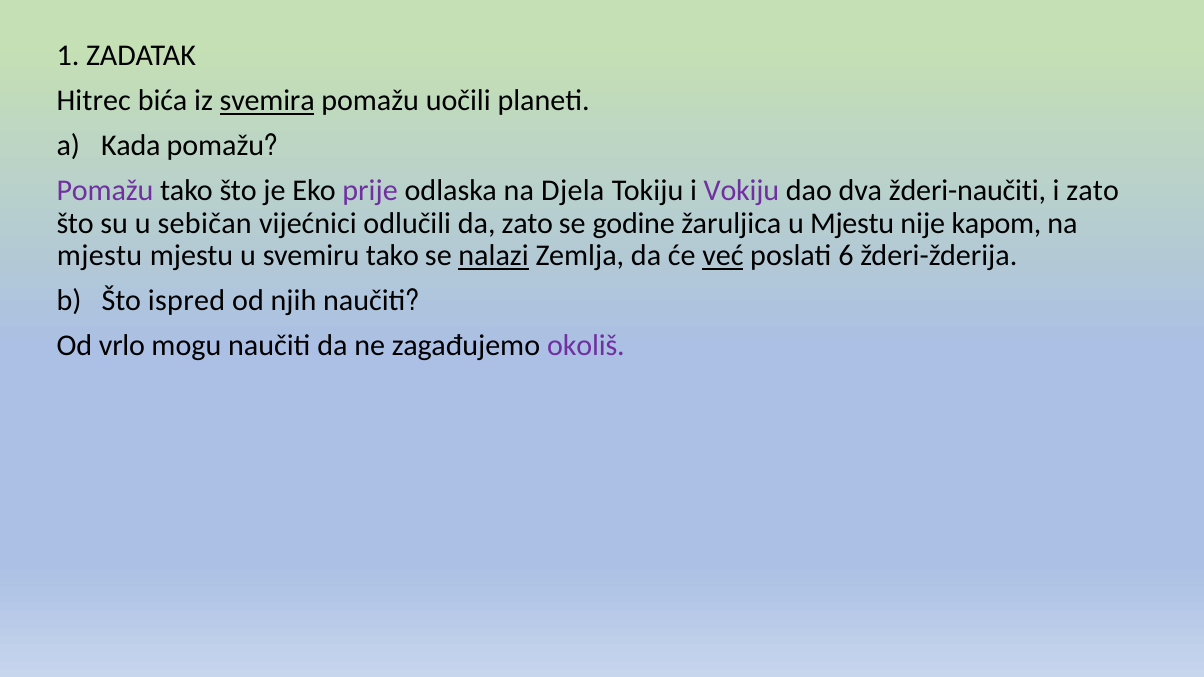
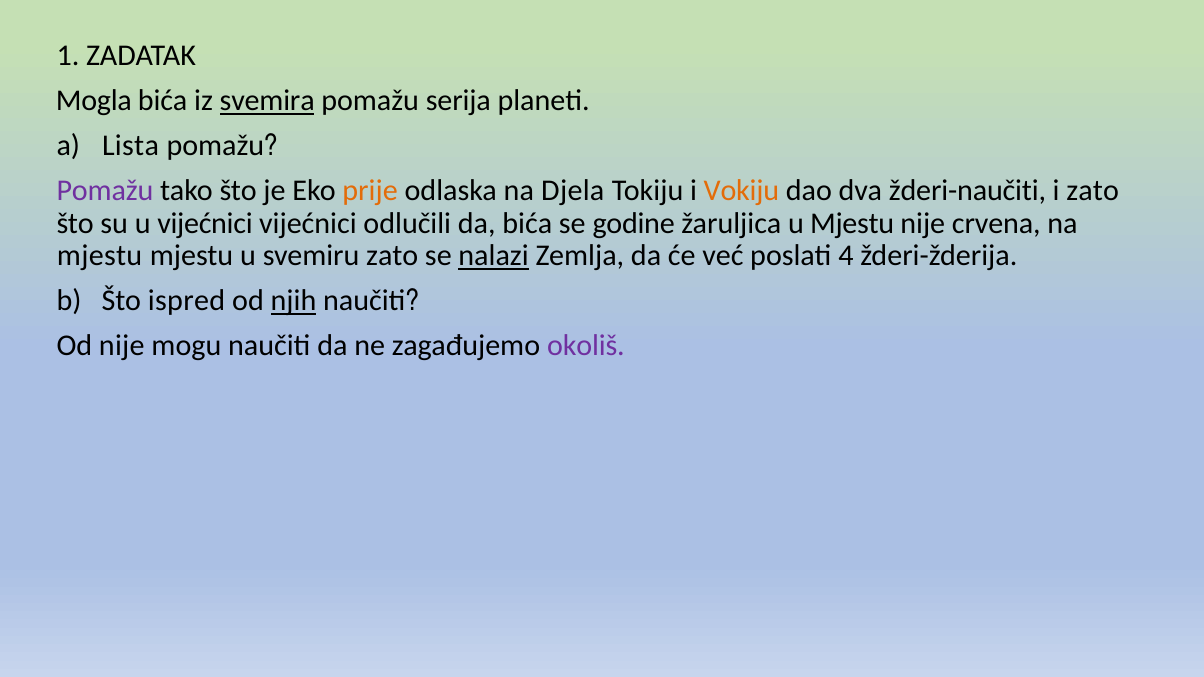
Hitrec: Hitrec -> Mogla
uočili: uočili -> serija
Kada: Kada -> Lista
prije colour: purple -> orange
Vokiju colour: purple -> orange
u sebičan: sebičan -> vijećnici
da zato: zato -> bića
kapom: kapom -> crvena
svemiru tako: tako -> zato
već underline: present -> none
6: 6 -> 4
njih underline: none -> present
Od vrlo: vrlo -> nije
